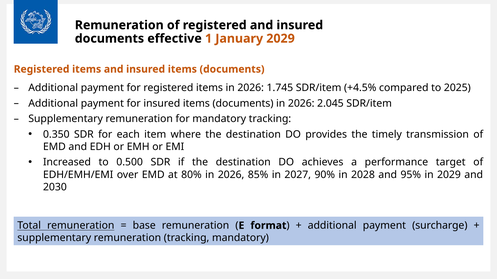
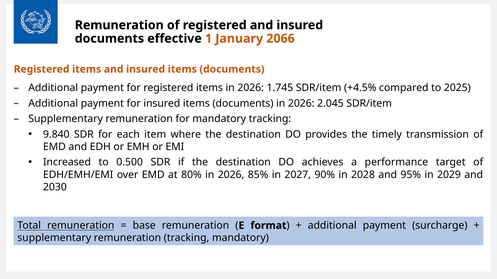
January 2029: 2029 -> 2066
0.350: 0.350 -> 9.840
